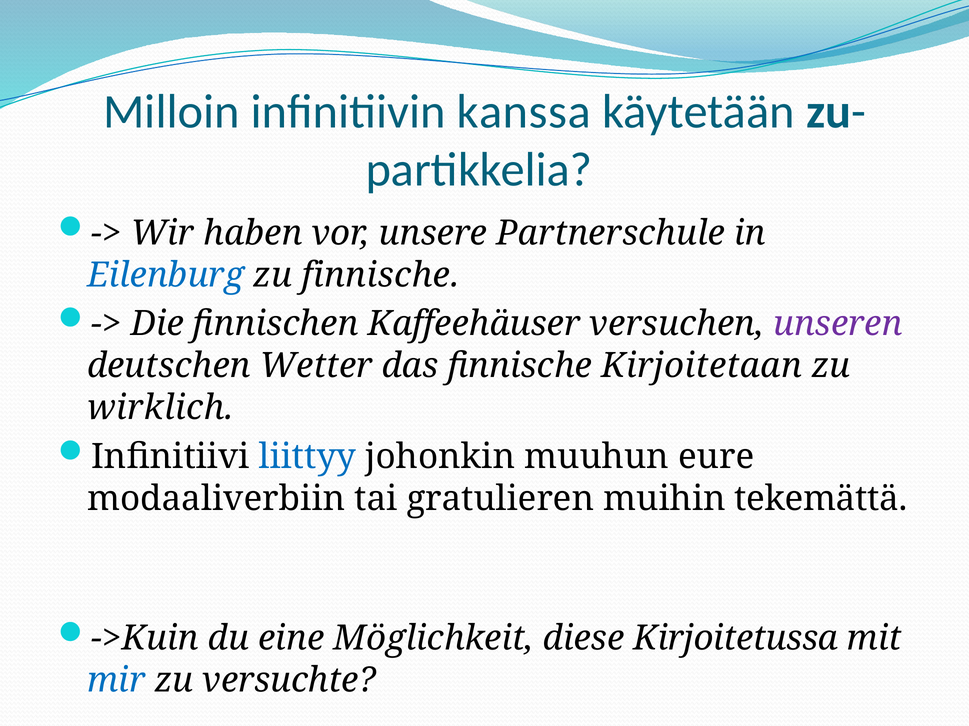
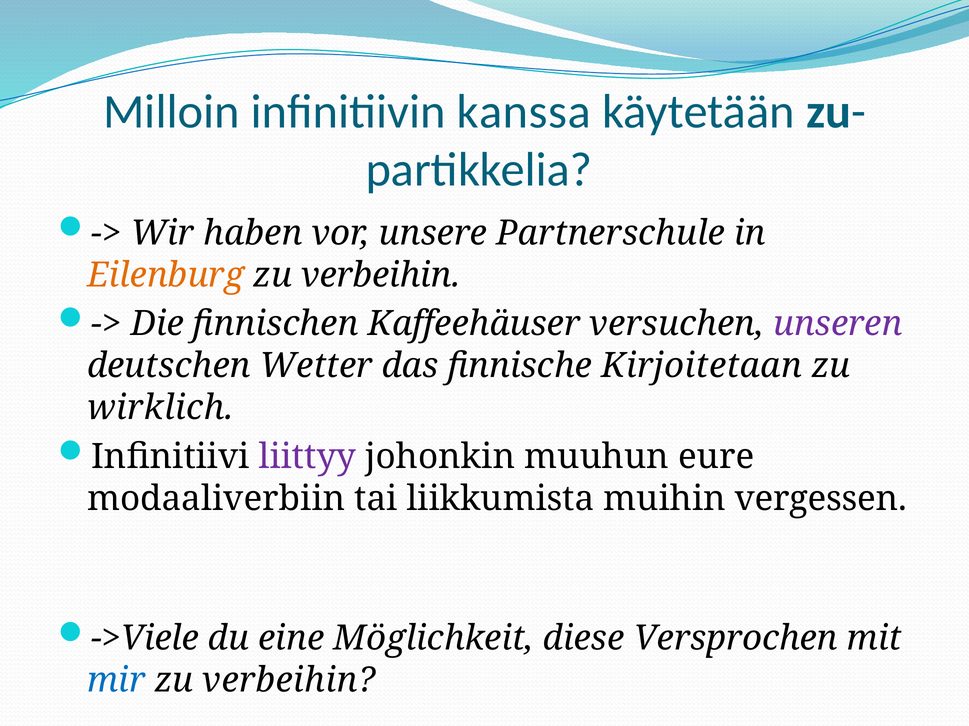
Eilenburg colour: blue -> orange
finnische at (380, 275): finnische -> verbeihin
liittyy colour: blue -> purple
gratulieren: gratulieren -> liikkumista
tekemättä: tekemättä -> vergessen
->Kuin: ->Kuin -> ->Viele
Kirjoitetussa: Kirjoitetussa -> Versprochen
versuchte at (289, 681): versuchte -> verbeihin
